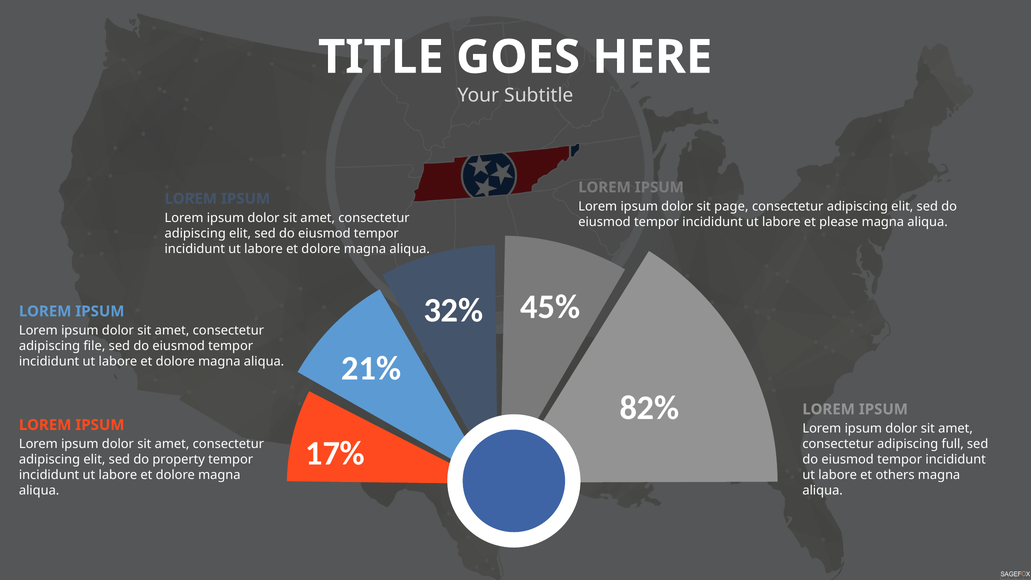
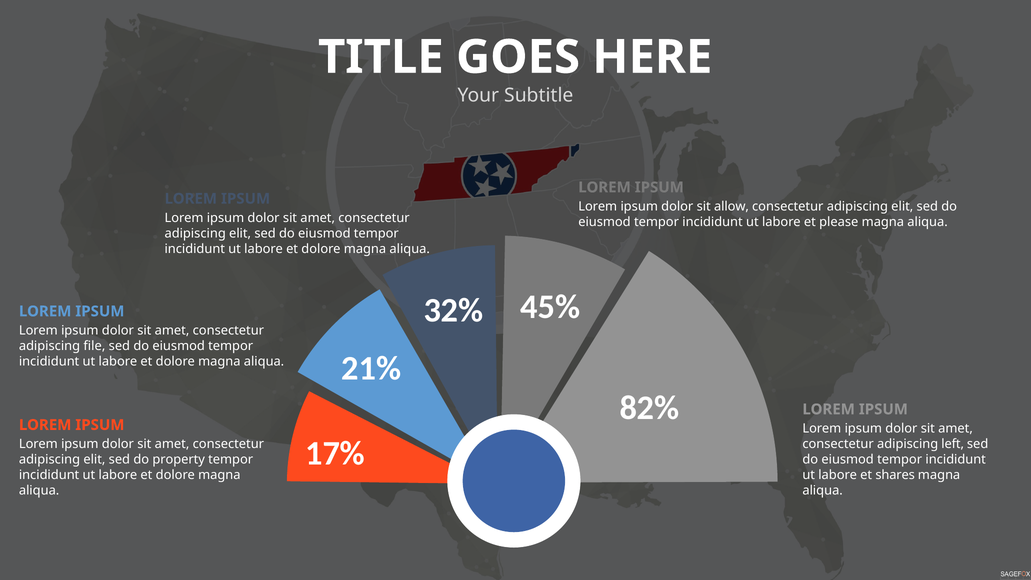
page: page -> allow
full: full -> left
others: others -> shares
